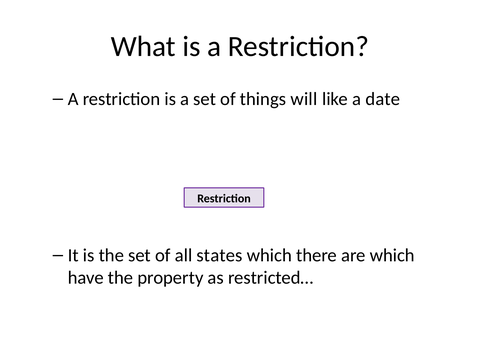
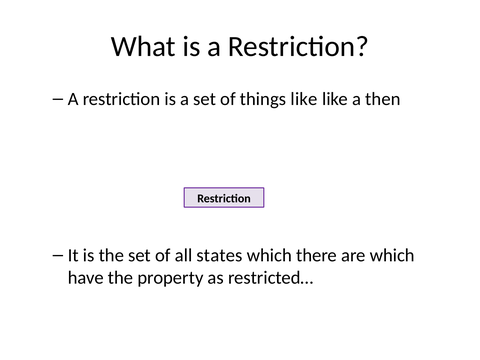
things will: will -> like
date: date -> then
